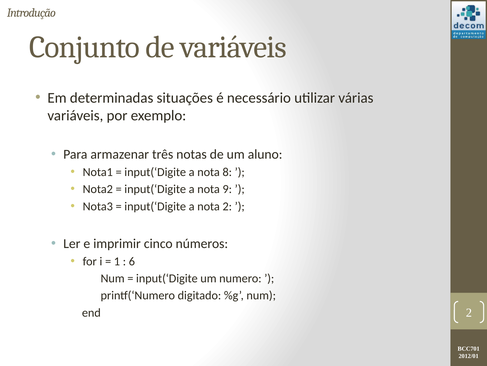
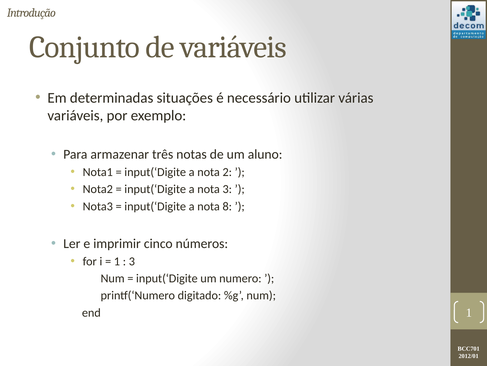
8: 8 -> 2
nota 9: 9 -> 3
nota 2: 2 -> 8
6 at (132, 261): 6 -> 3
end 2: 2 -> 1
